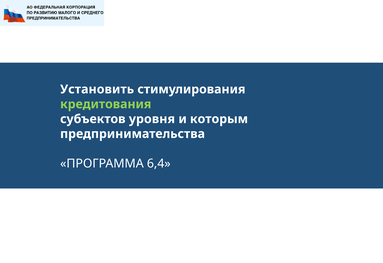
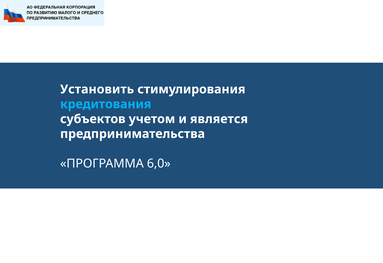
кредитования colour: light green -> light blue
уровня: уровня -> учетом
которым: которым -> является
6,4: 6,4 -> 6,0
